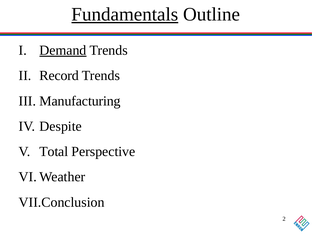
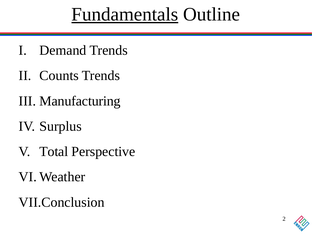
Demand underline: present -> none
Record: Record -> Counts
Despite: Despite -> Surplus
